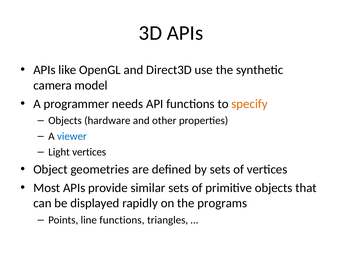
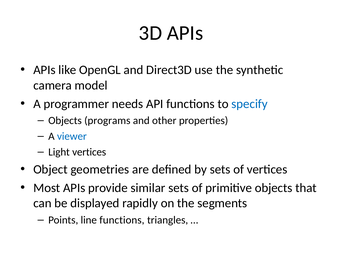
specify colour: orange -> blue
hardware: hardware -> programs
programs: programs -> segments
